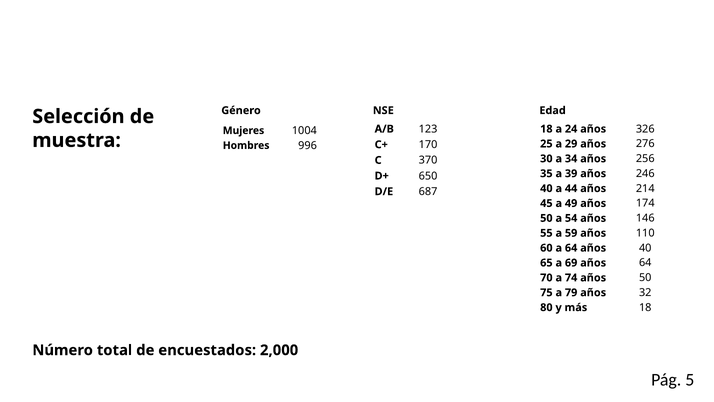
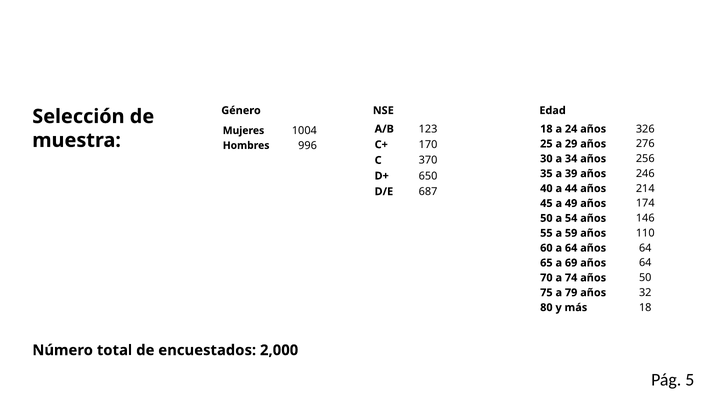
64 años 40: 40 -> 64
